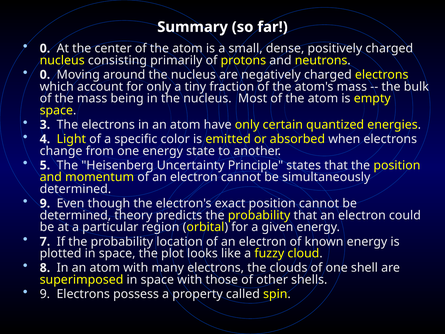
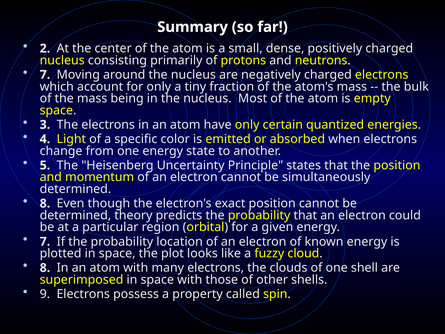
0 at (45, 48): 0 -> 2
0 at (45, 75): 0 -> 7
9 at (45, 203): 9 -> 8
